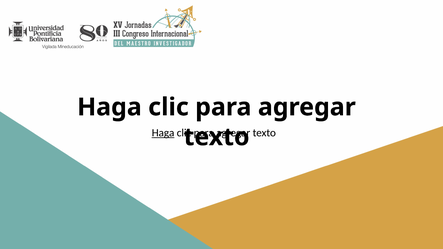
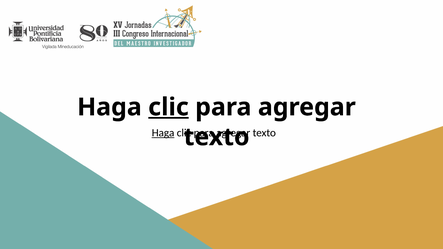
clic at (168, 107) underline: none -> present
